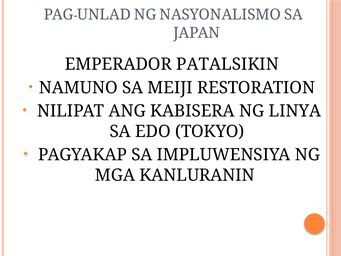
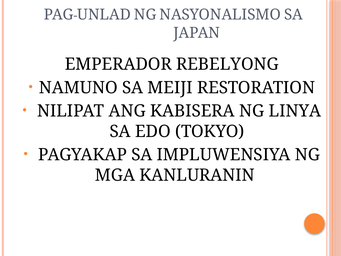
PATALSIKIN: PATALSIKIN -> REBELYONG
